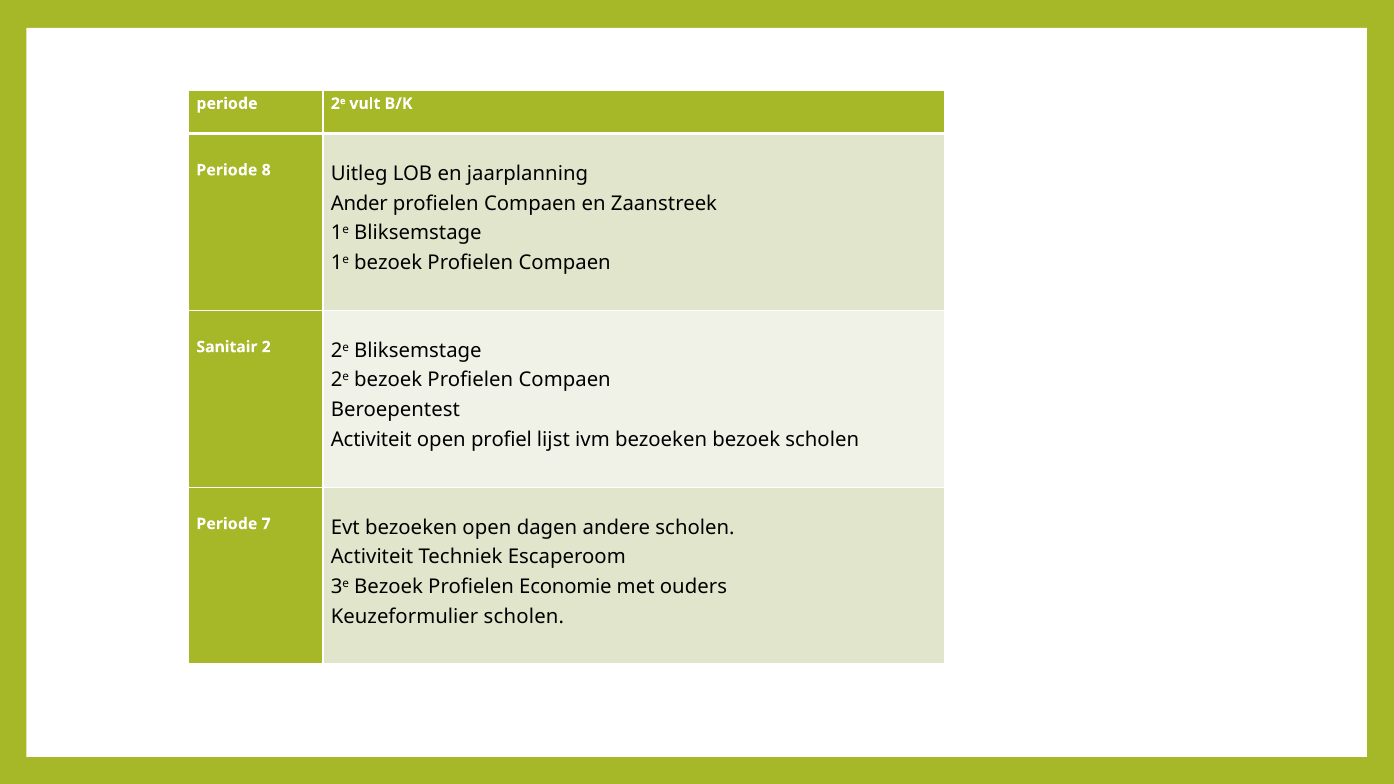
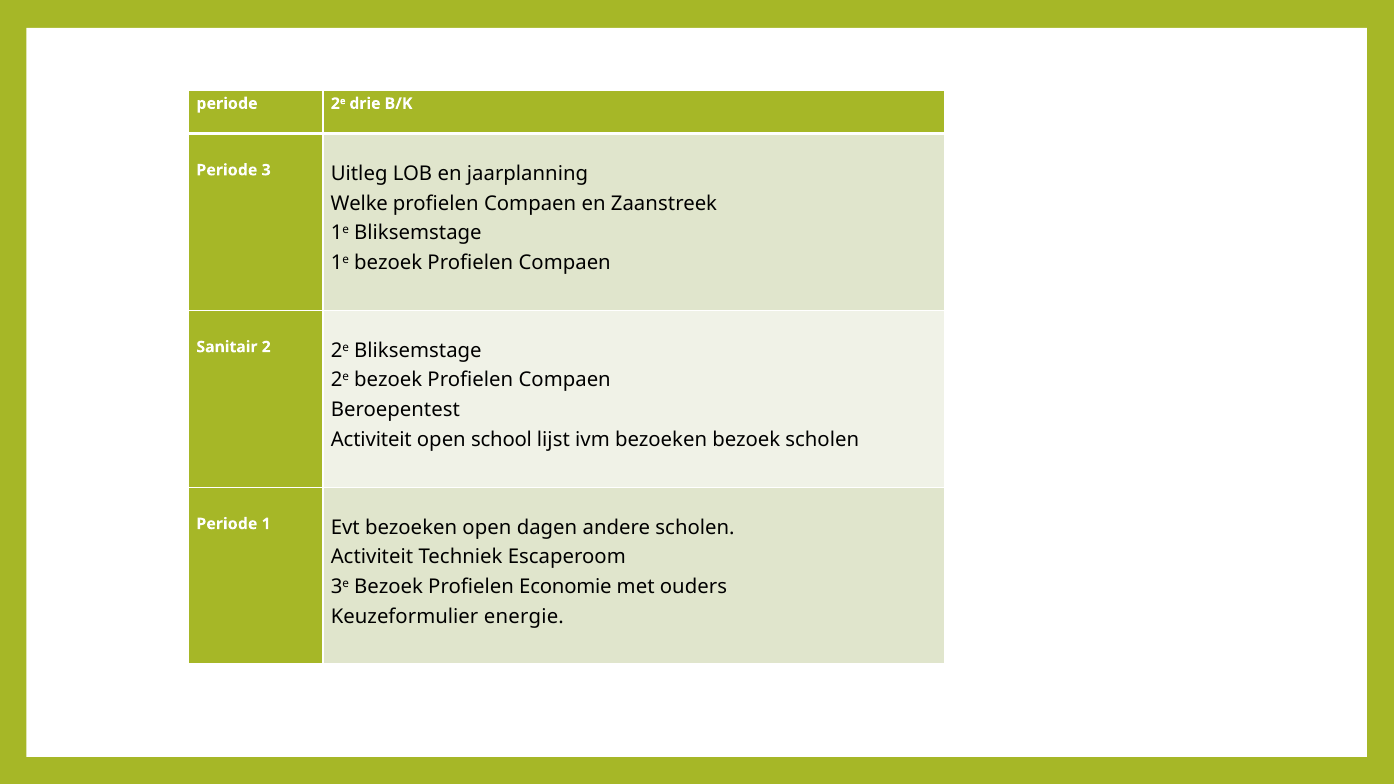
vult: vult -> drie
8: 8 -> 3
Ander: Ander -> Welke
profiel: profiel -> school
7: 7 -> 1
Keuzeformulier scholen: scholen -> energie
